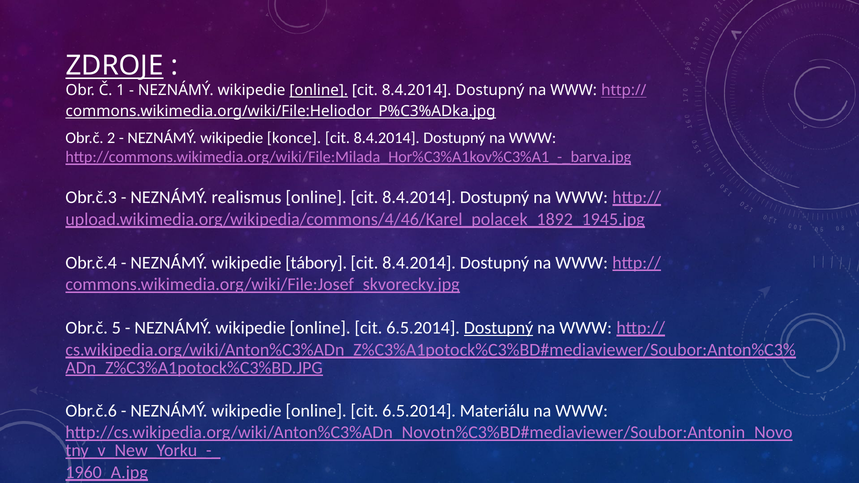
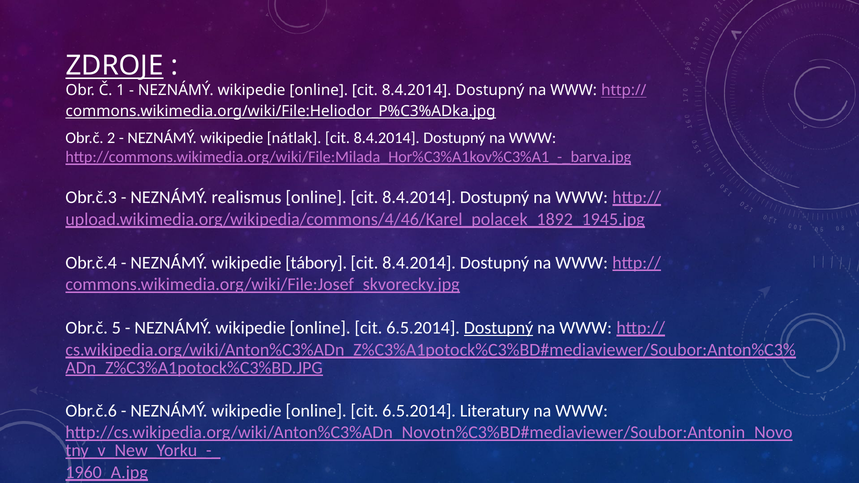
online at (319, 90) underline: present -> none
konce: konce -> nátlak
Materiálu: Materiálu -> Literatury
